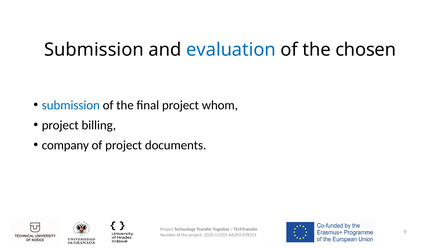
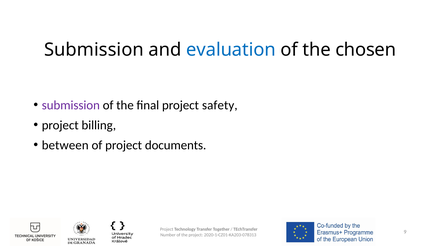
submission at (71, 105) colour: blue -> purple
whom: whom -> safety
company: company -> between
